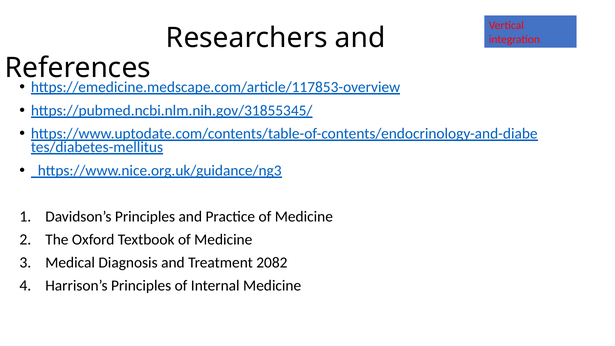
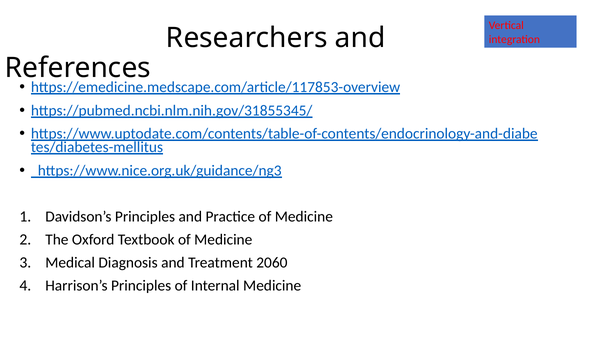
2082: 2082 -> 2060
